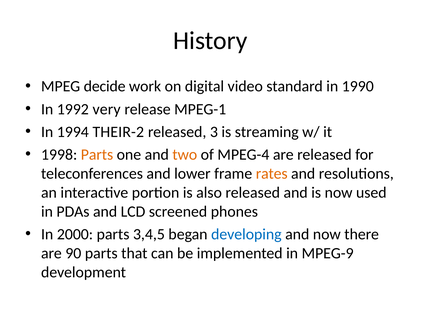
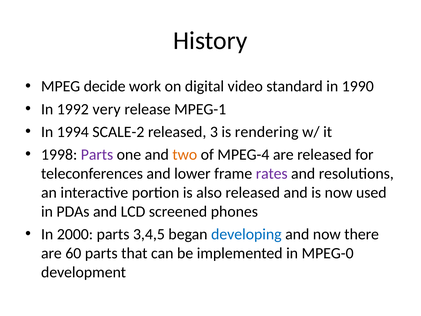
THEIR-2: THEIR-2 -> SCALE-2
streaming: streaming -> rendering
Parts at (97, 154) colour: orange -> purple
rates colour: orange -> purple
90: 90 -> 60
MPEG-9: MPEG-9 -> MPEG-0
